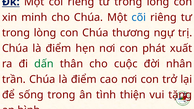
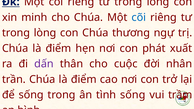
dấn colour: green -> purple
tình thiện: thiện -> sống
tặng: tặng -> trầm
